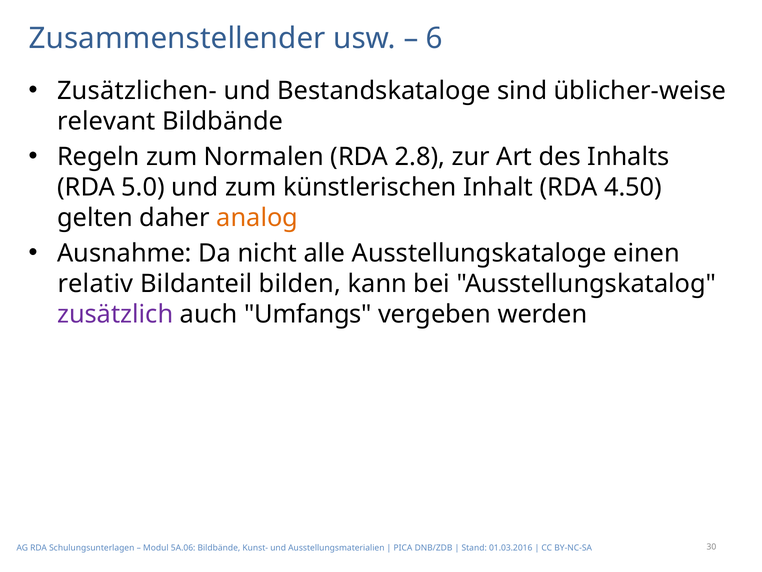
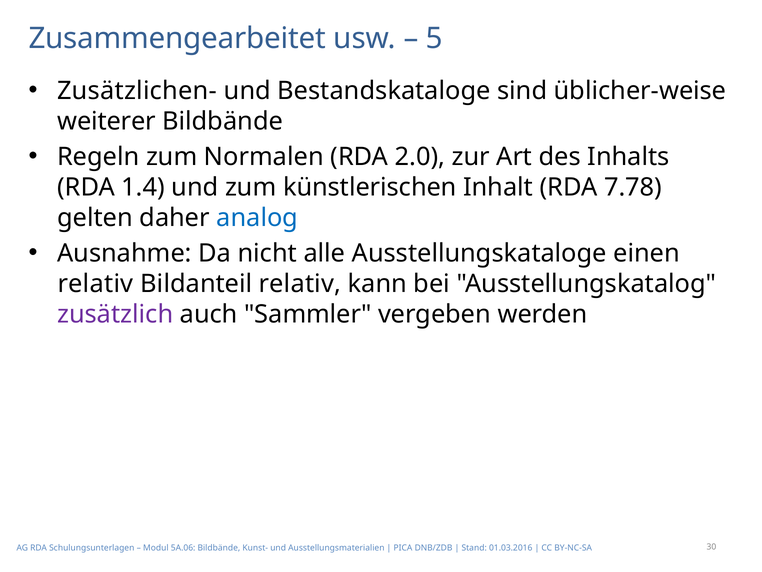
Zusammenstellender: Zusammenstellender -> Zusammengearbeitet
6: 6 -> 5
relevant: relevant -> weiterer
2.8: 2.8 -> 2.0
5.0: 5.0 -> 1.4
4.50: 4.50 -> 7.78
analog colour: orange -> blue
Bildanteil bilden: bilden -> relativ
Umfangs: Umfangs -> Sammler
